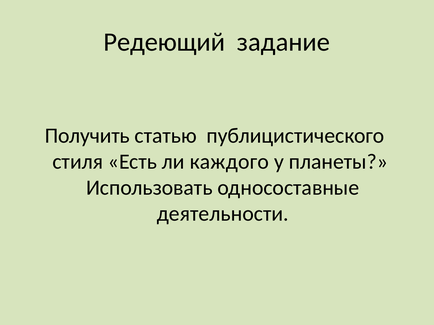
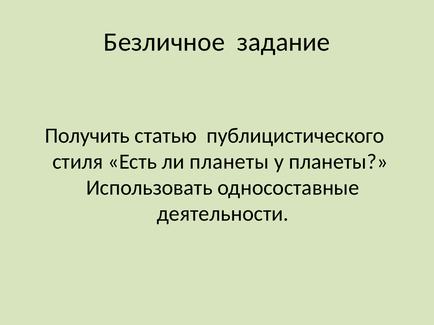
Редеющий: Редеющий -> Безличное
ли каждого: каждого -> планеты
